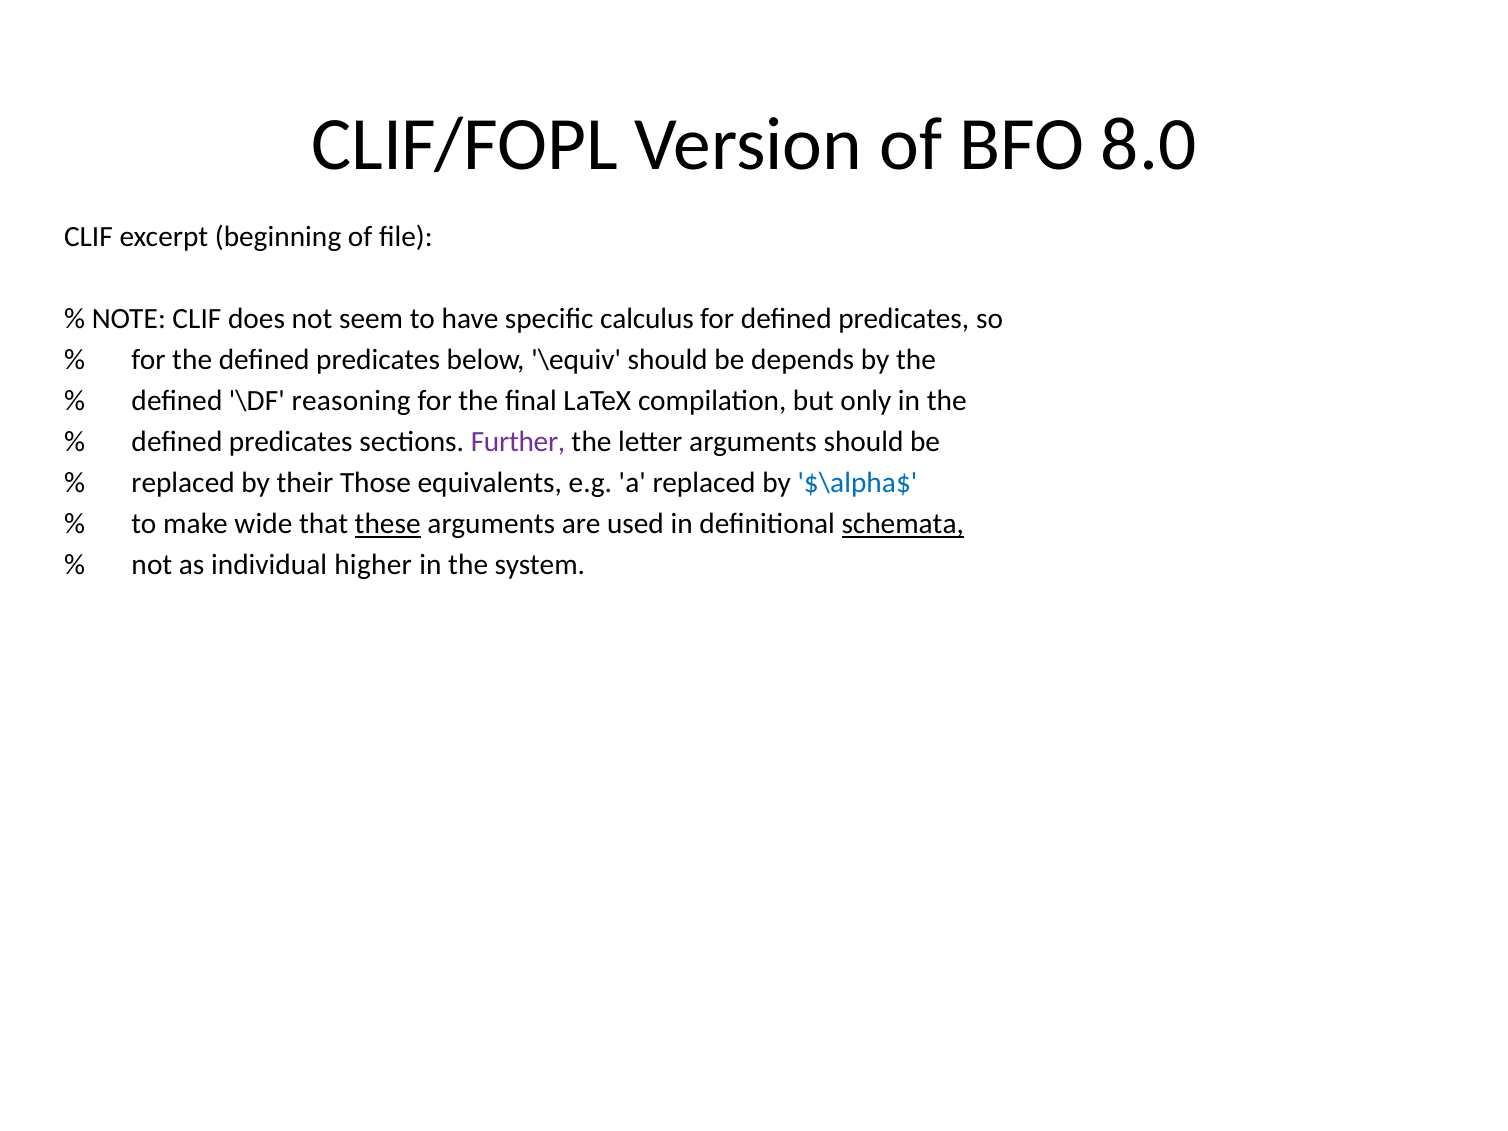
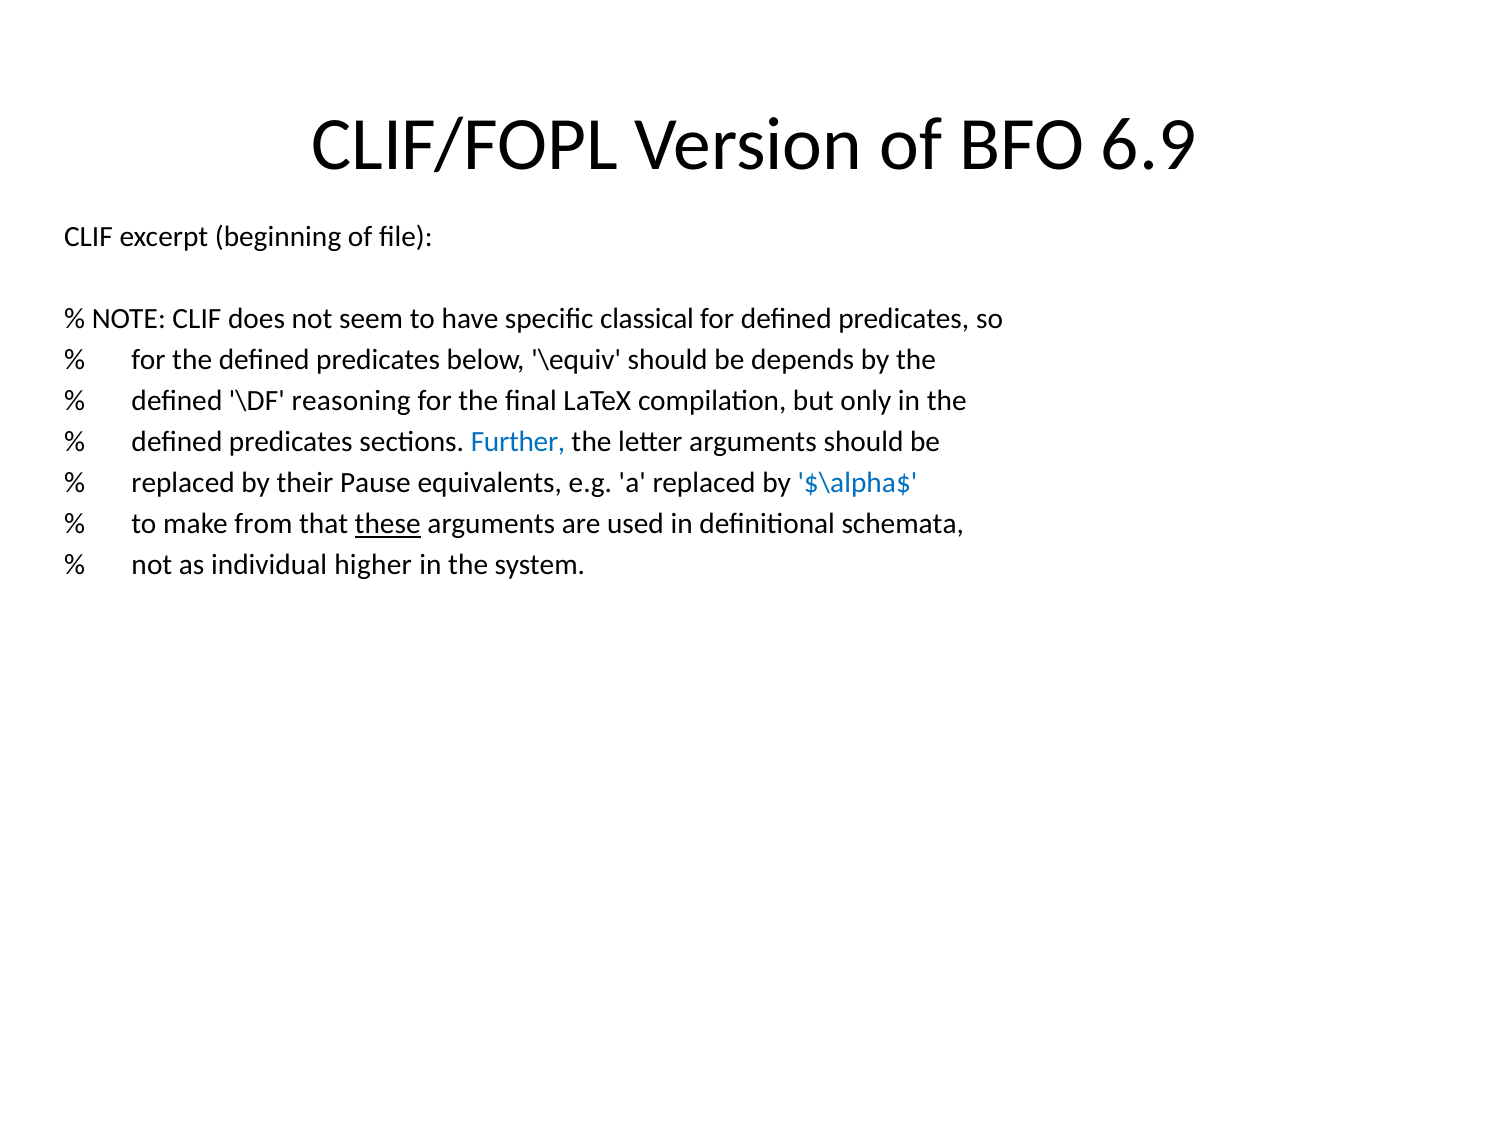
8.0: 8.0 -> 6.9
calculus: calculus -> classical
Further colour: purple -> blue
Those: Those -> Pause
wide: wide -> from
schemata underline: present -> none
